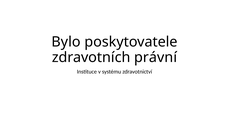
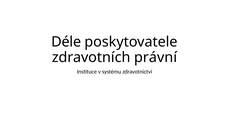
Bylo: Bylo -> Déle
